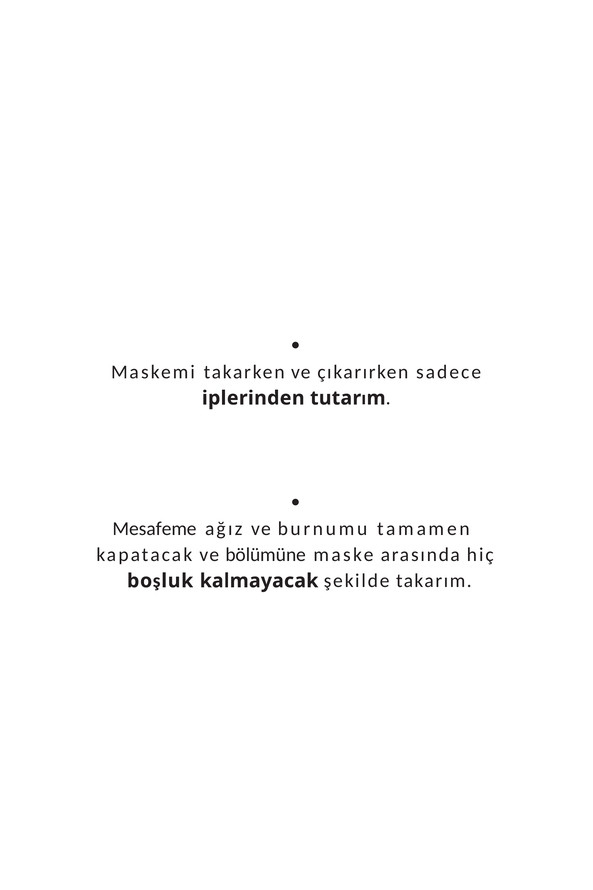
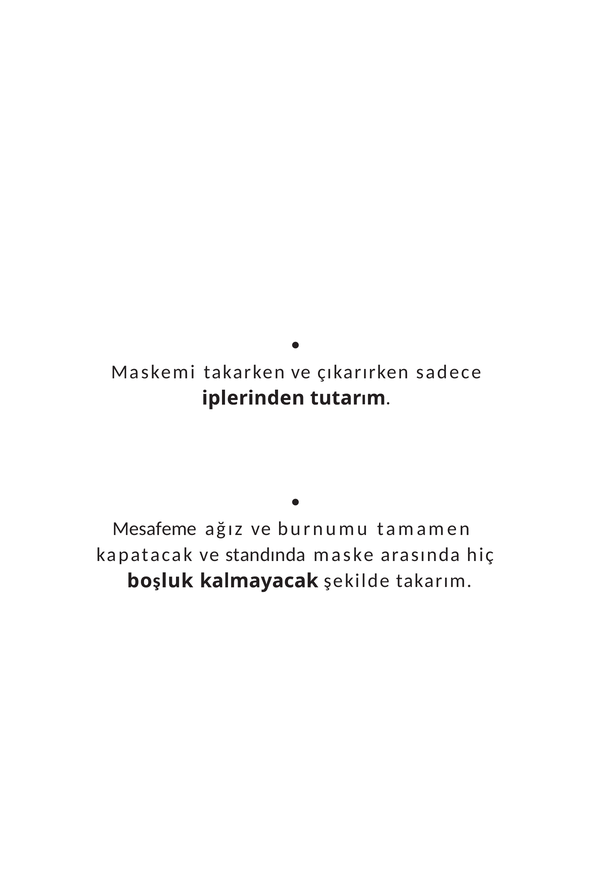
bölümüne: bölümüne -> standında
